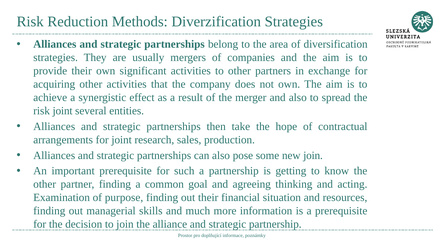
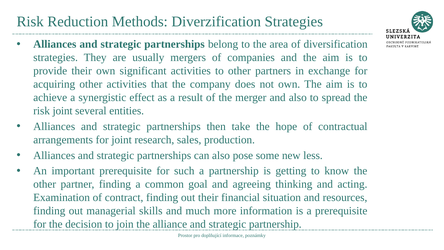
new join: join -> less
purpose: purpose -> contract
